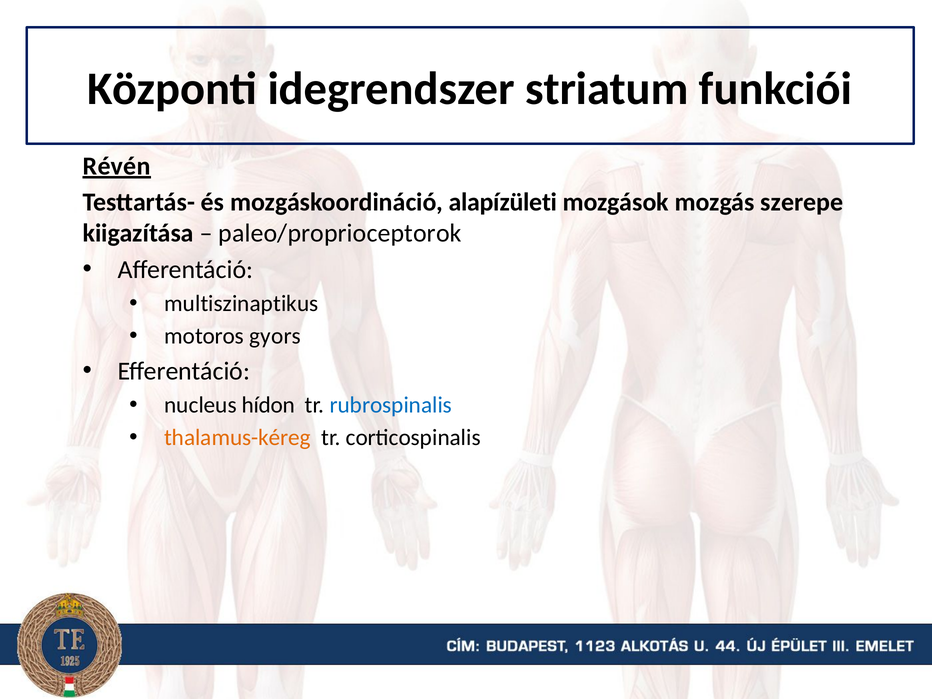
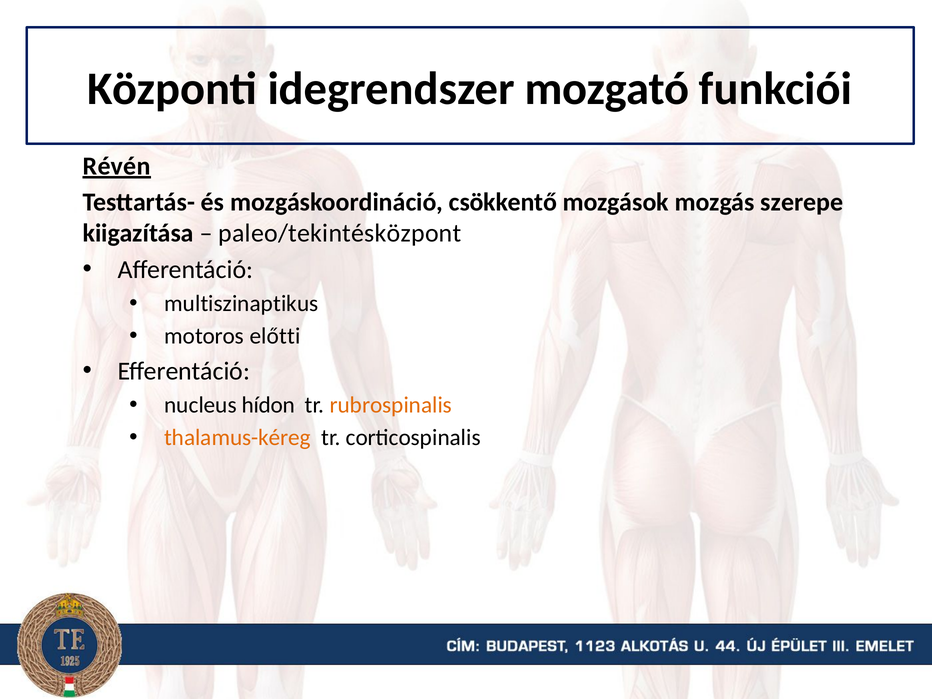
striatum: striatum -> mozgató
alapízületi: alapízületi -> csökkentő
paleo/proprioceptorok: paleo/proprioceptorok -> paleo/tekintésközpont
gyors: gyors -> előtti
rubrospinalis colour: blue -> orange
